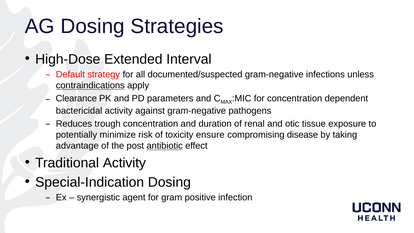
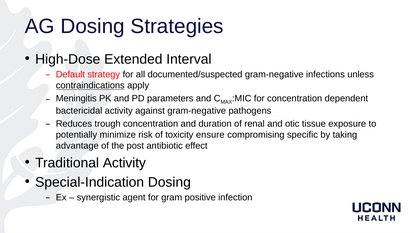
Clearance: Clearance -> Meningitis
disease: disease -> specific
antibiotic underline: present -> none
